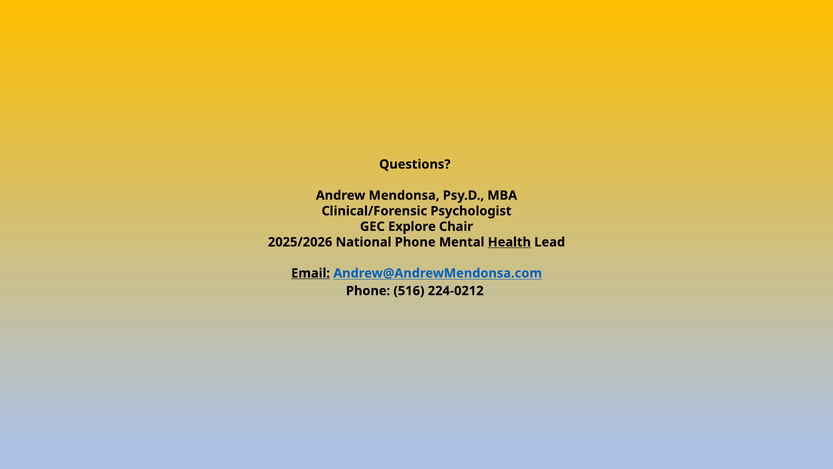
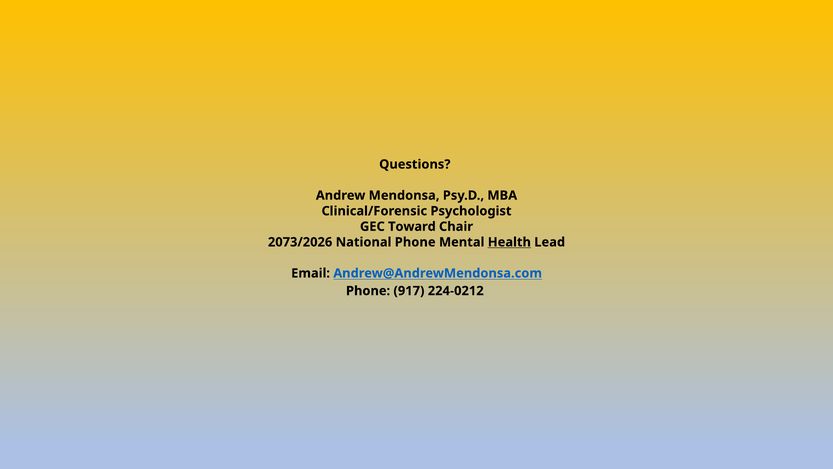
Explore: Explore -> Toward
2025/2026: 2025/2026 -> 2073/2026
Email underline: present -> none
516: 516 -> 917
